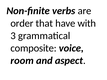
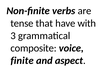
order: order -> tense
room: room -> finite
